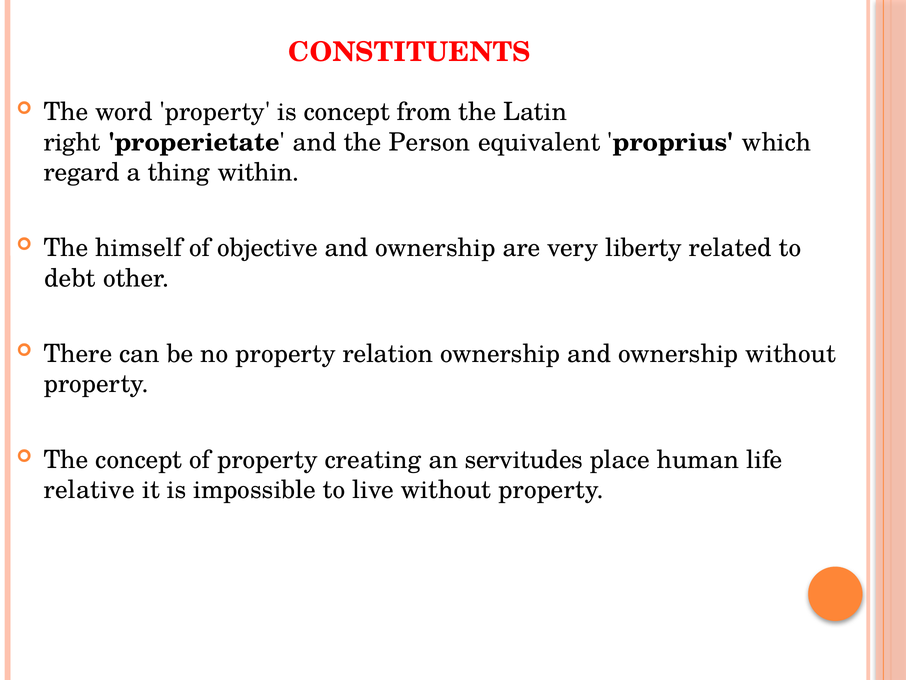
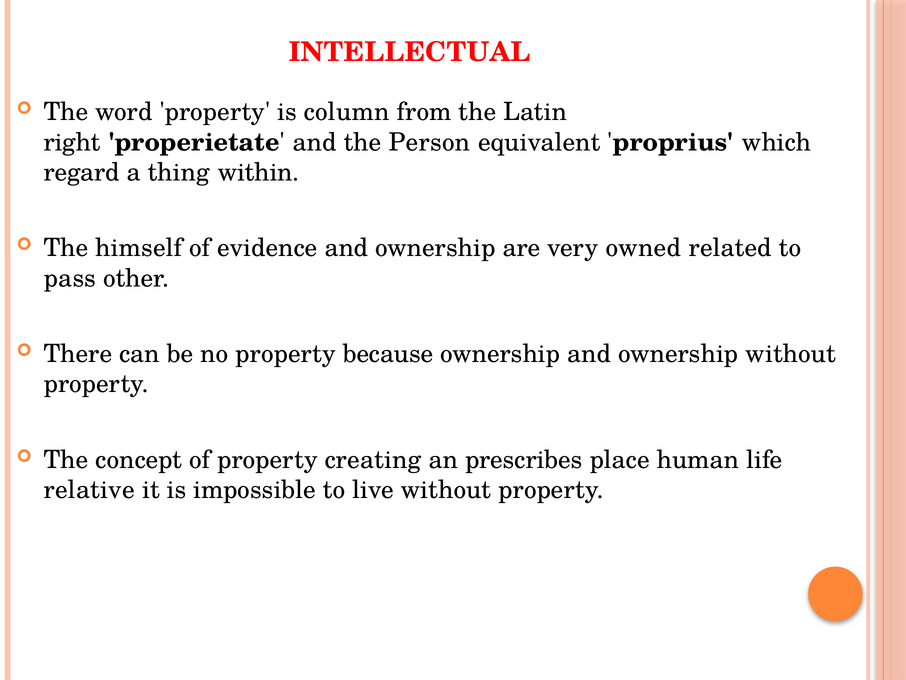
CONSTITUENTS: CONSTITUENTS -> INTELLECTUAL
is concept: concept -> column
objective: objective -> evidence
liberty: liberty -> owned
debt: debt -> pass
relation: relation -> because
servitudes: servitudes -> prescribes
